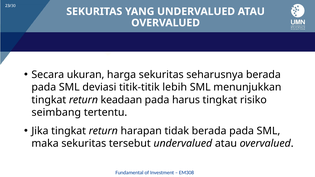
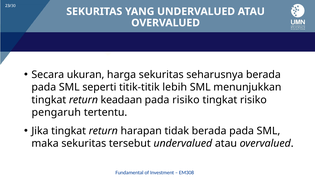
deviasi: deviasi -> seperti
pada harus: harus -> risiko
seimbang: seimbang -> pengaruh
